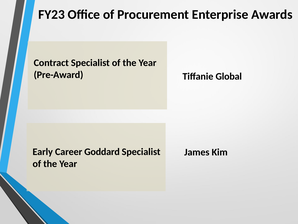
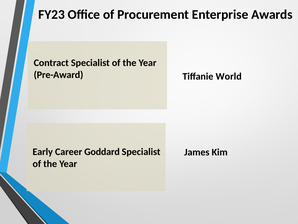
Global: Global -> World
